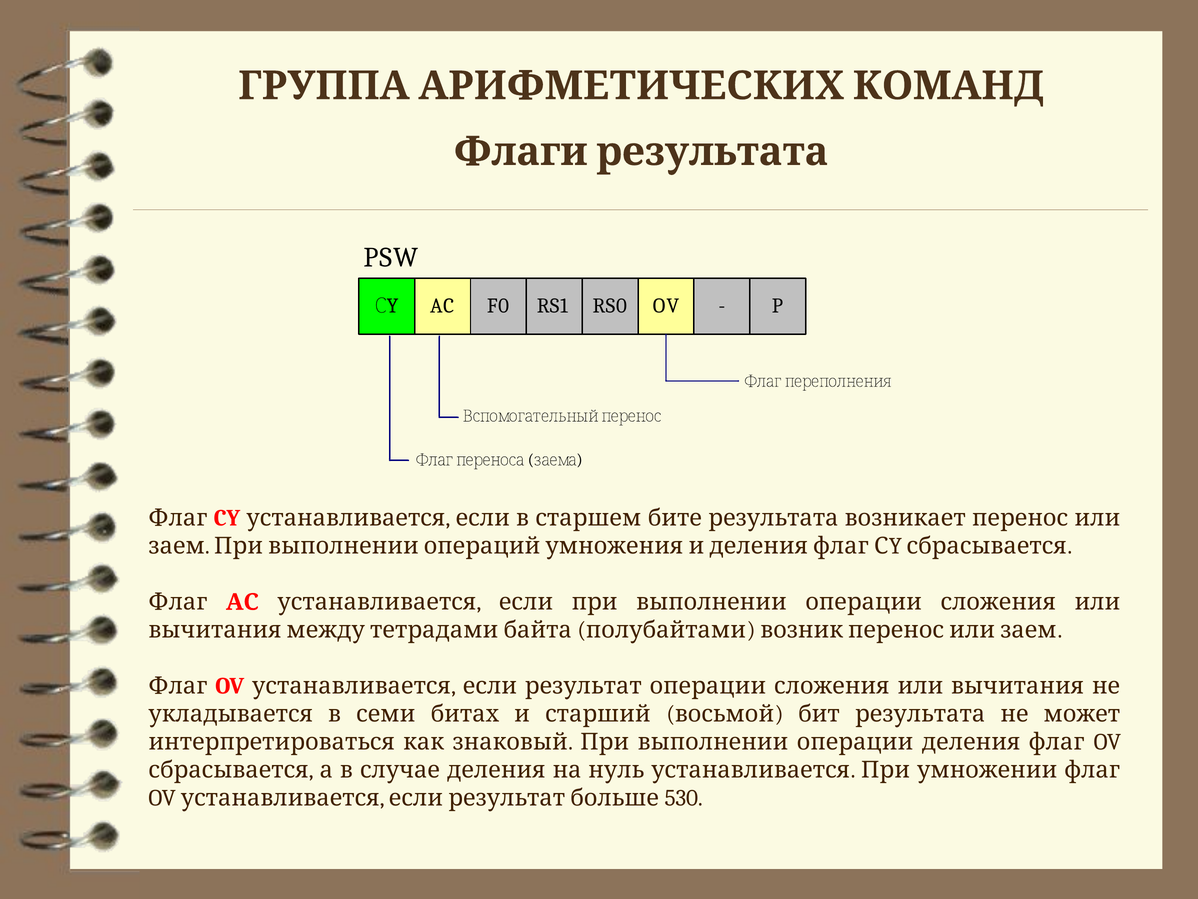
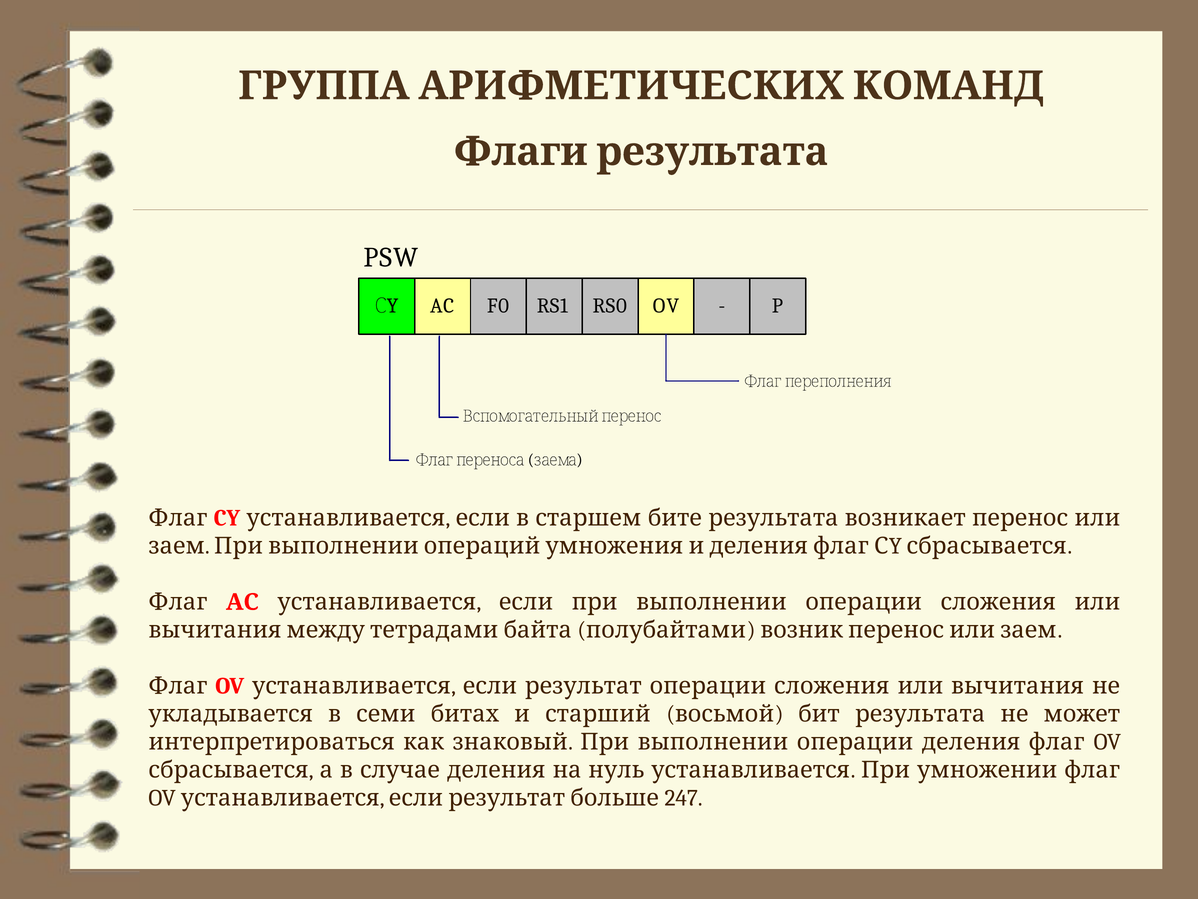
530: 530 -> 247
